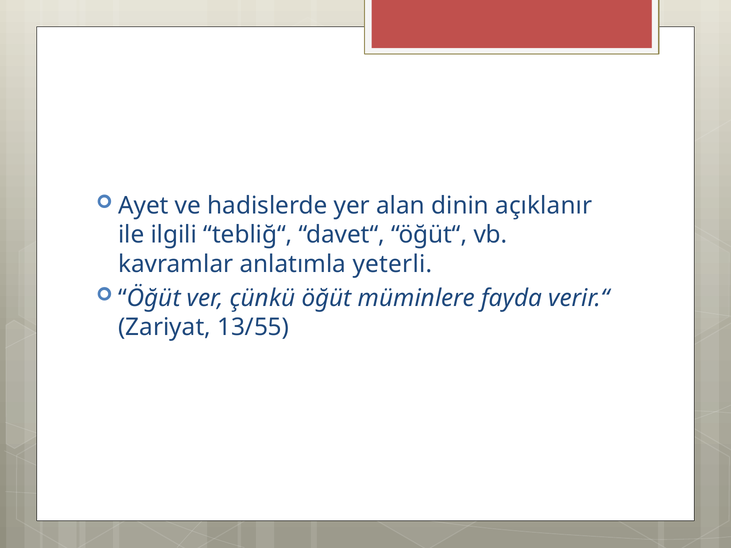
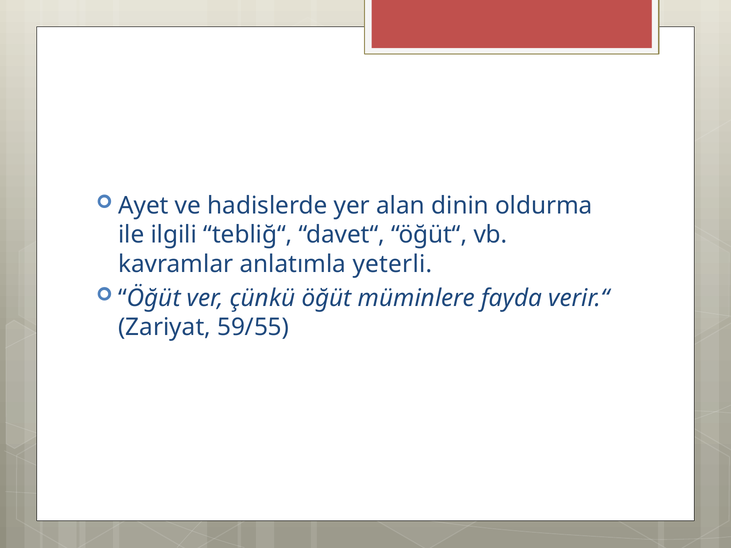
açıklanır: açıklanır -> oldurma
13/55: 13/55 -> 59/55
